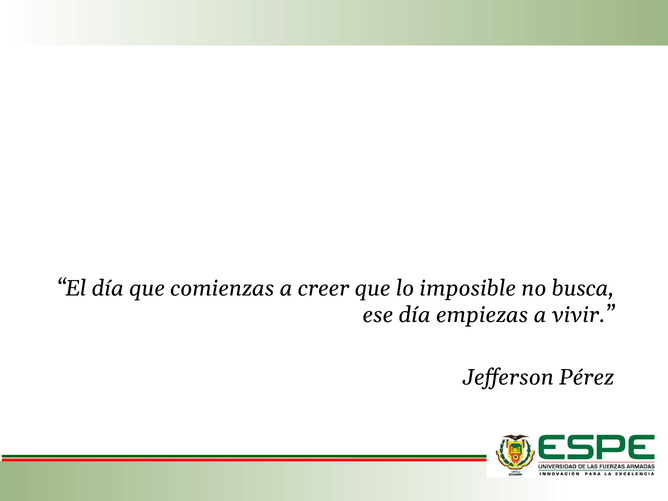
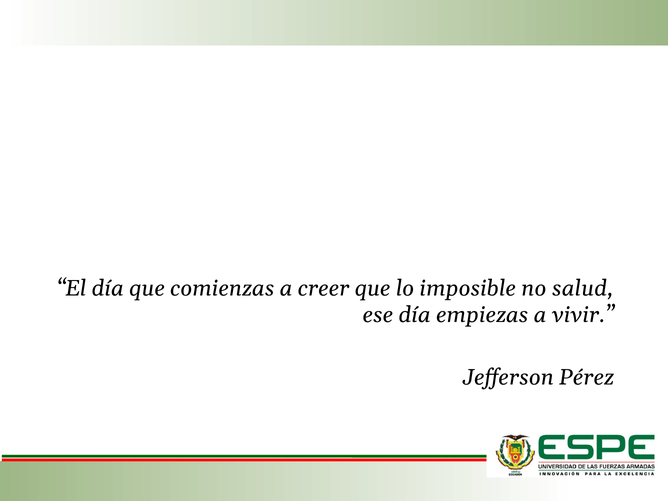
busca: busca -> salud
